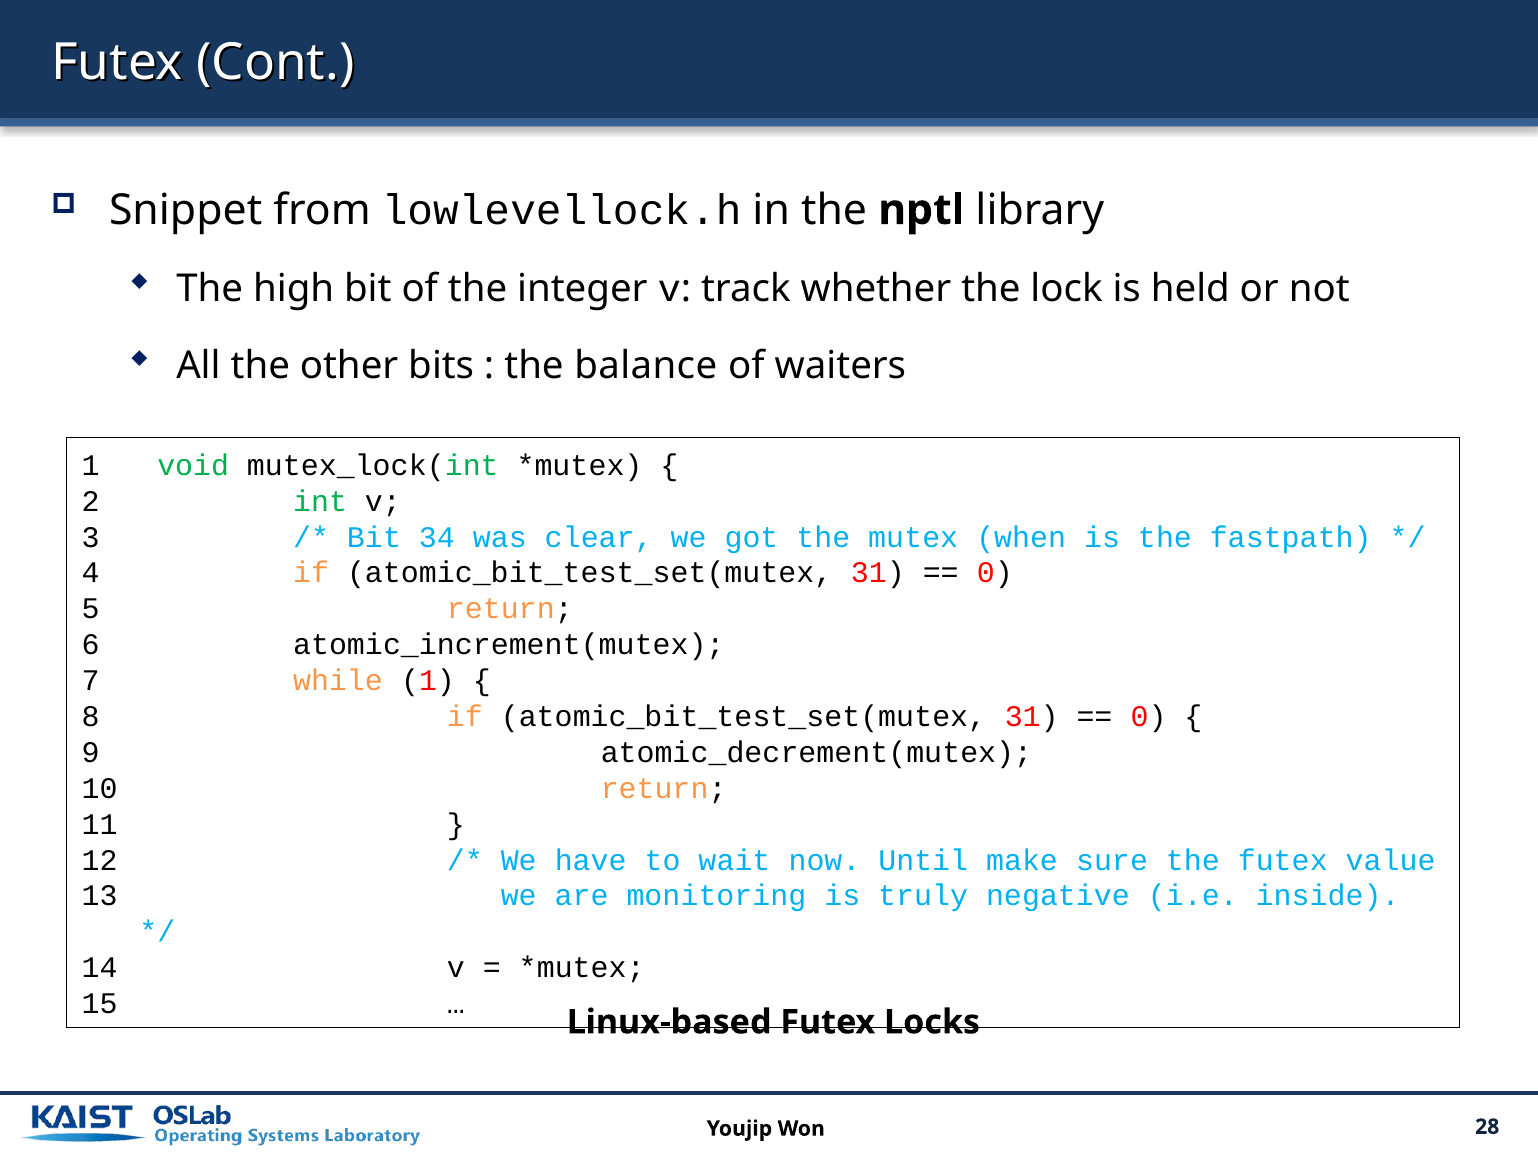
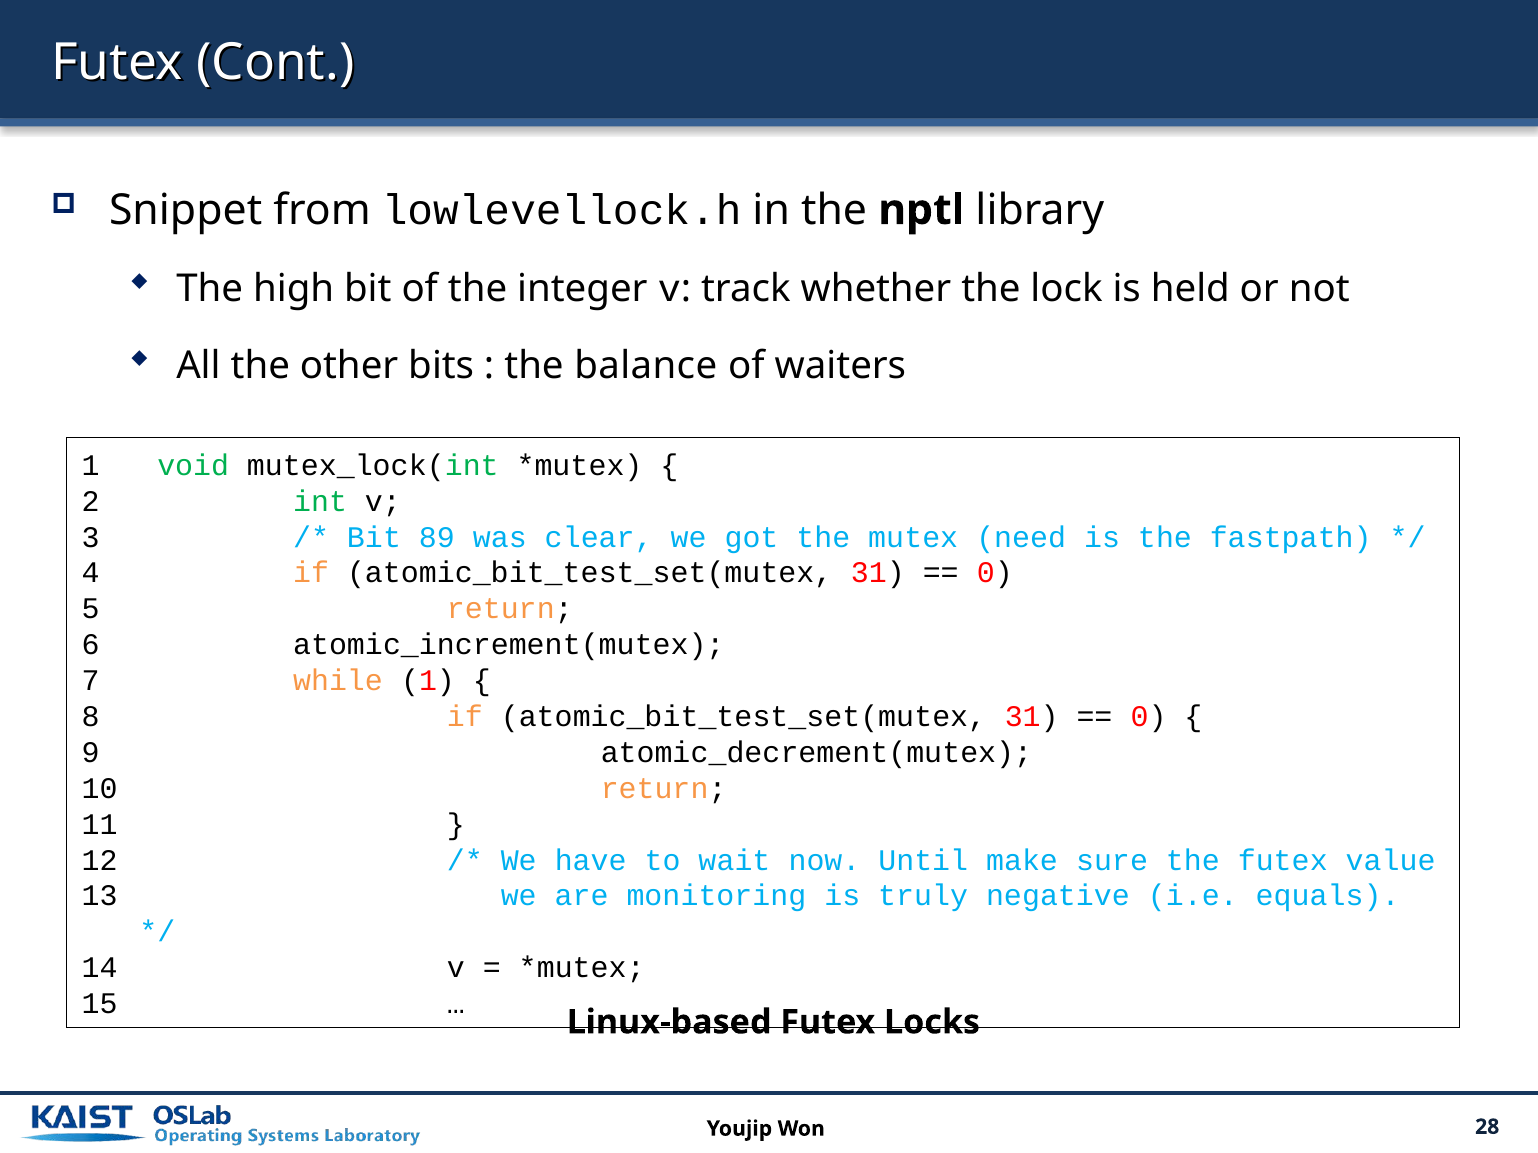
34: 34 -> 89
when: when -> need
inside: inside -> equals
